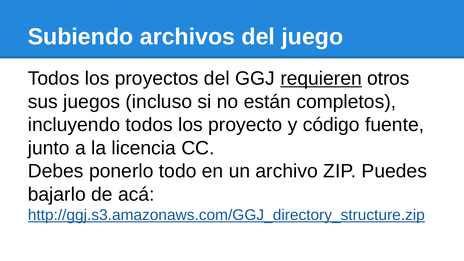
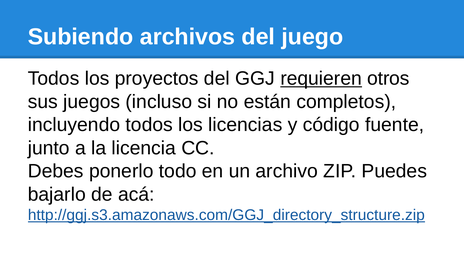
proyecto: proyecto -> licencias
